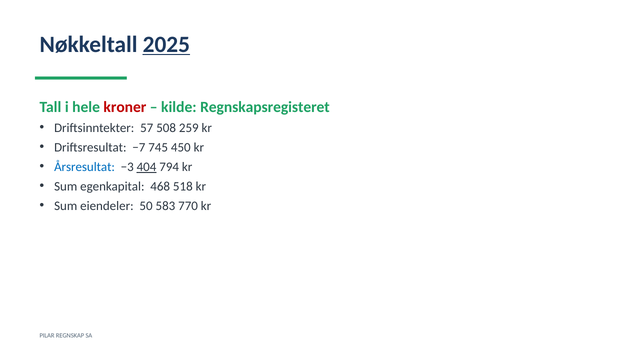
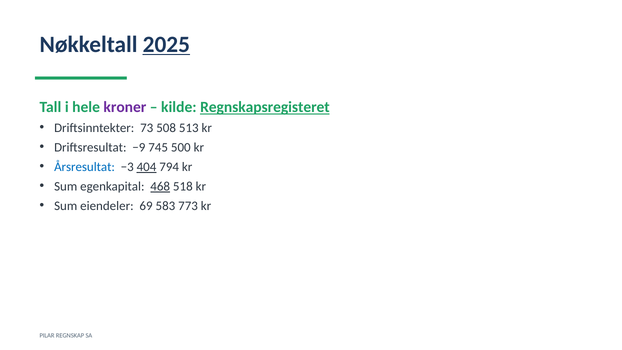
kroner colour: red -> purple
Regnskapsregisteret underline: none -> present
57: 57 -> 73
259: 259 -> 513
−7: −7 -> −9
450: 450 -> 500
468 underline: none -> present
50: 50 -> 69
770: 770 -> 773
